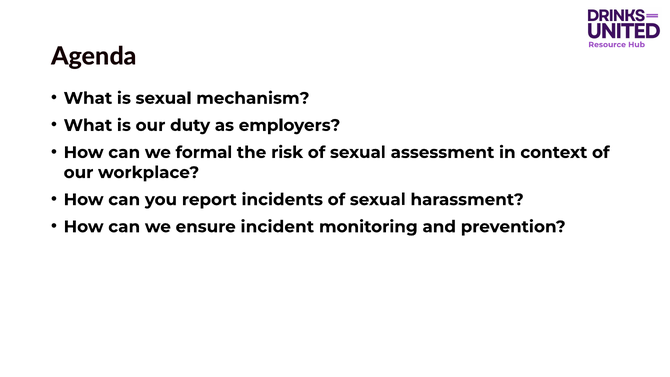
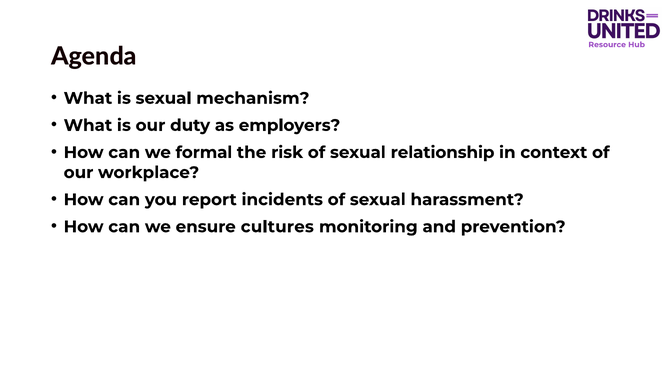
assessment: assessment -> relationship
incident: incident -> cultures
